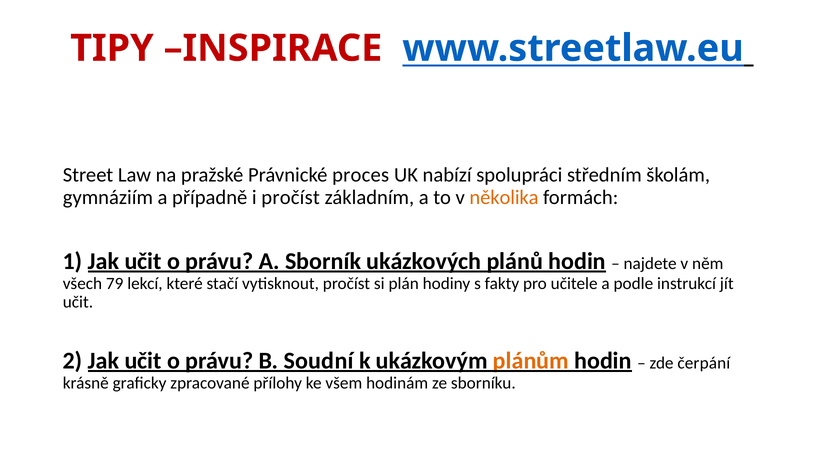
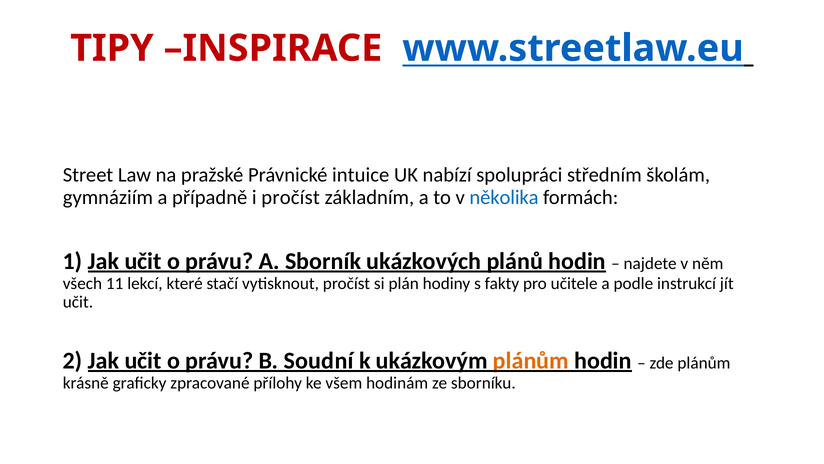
proces: proces -> intuice
několika colour: orange -> blue
79: 79 -> 11
zde čerpání: čerpání -> plánům
